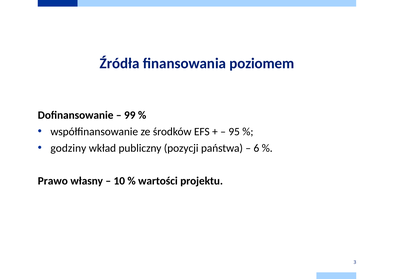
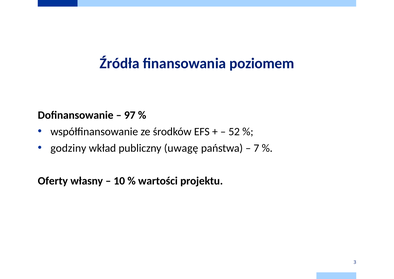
99: 99 -> 97
95: 95 -> 52
pozycji: pozycji -> uwagę
6: 6 -> 7
Prawo: Prawo -> Oferty
